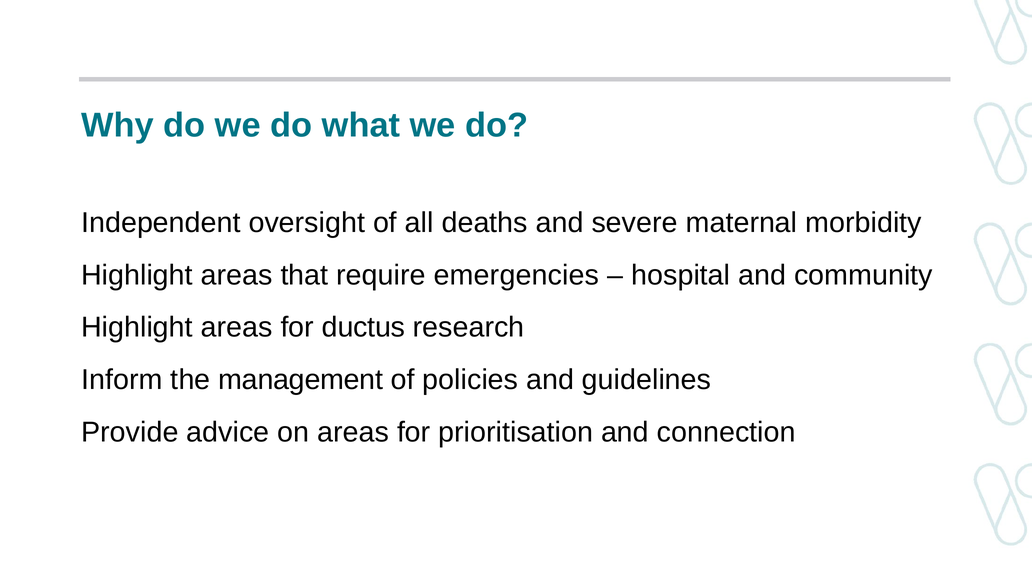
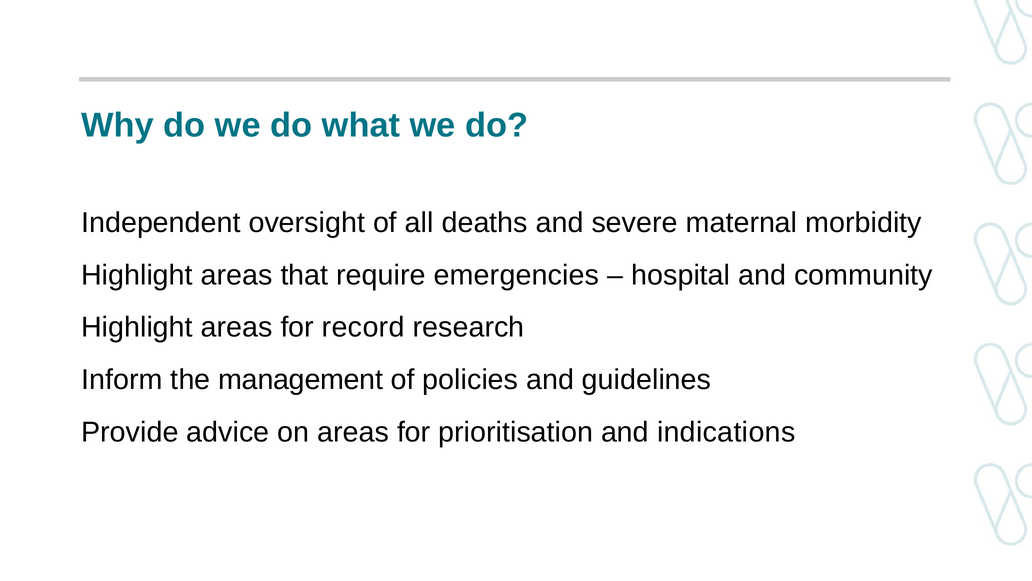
ductus: ductus -> record
connection: connection -> indications
